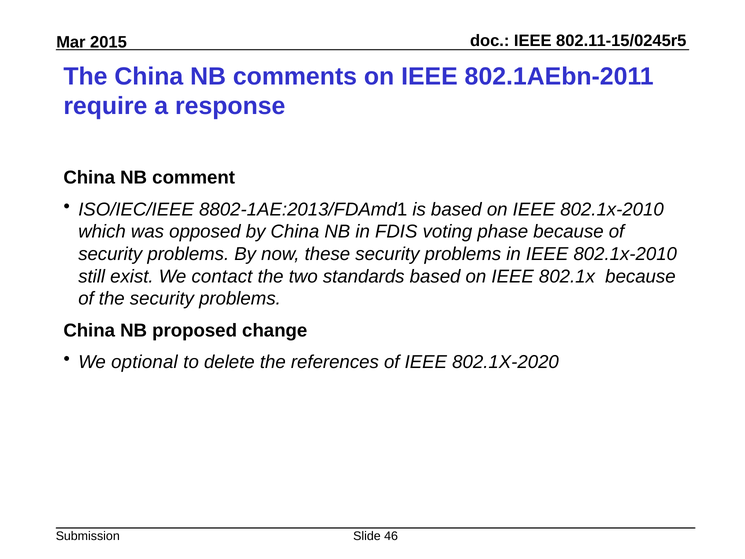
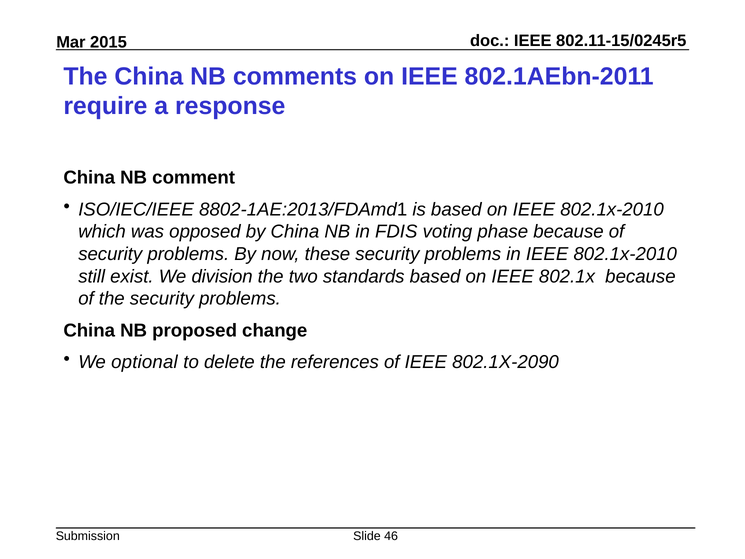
contact: contact -> division
802.1X-2020: 802.1X-2020 -> 802.1X-2090
